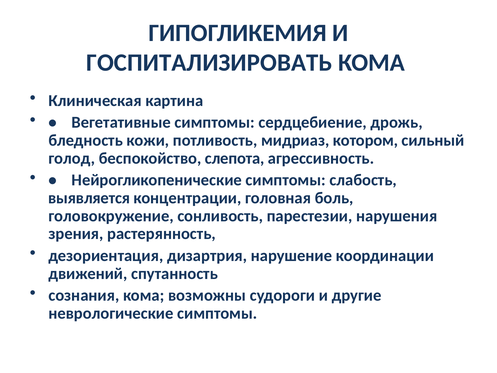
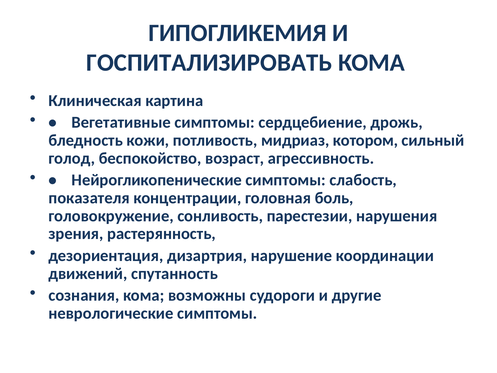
слепота: слепота -> возраст
выявляется: выявляется -> показателя
